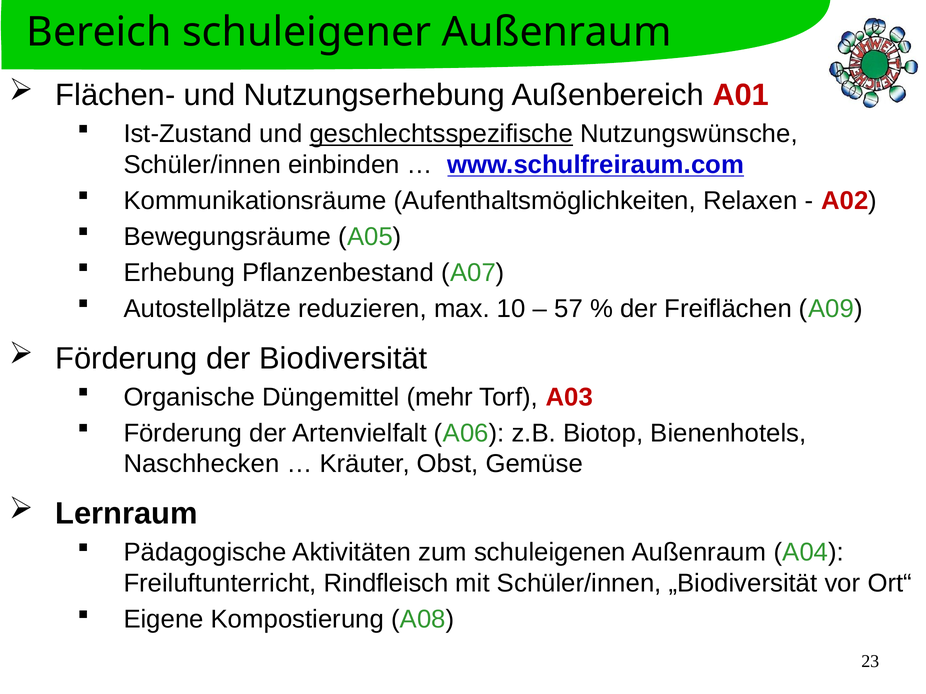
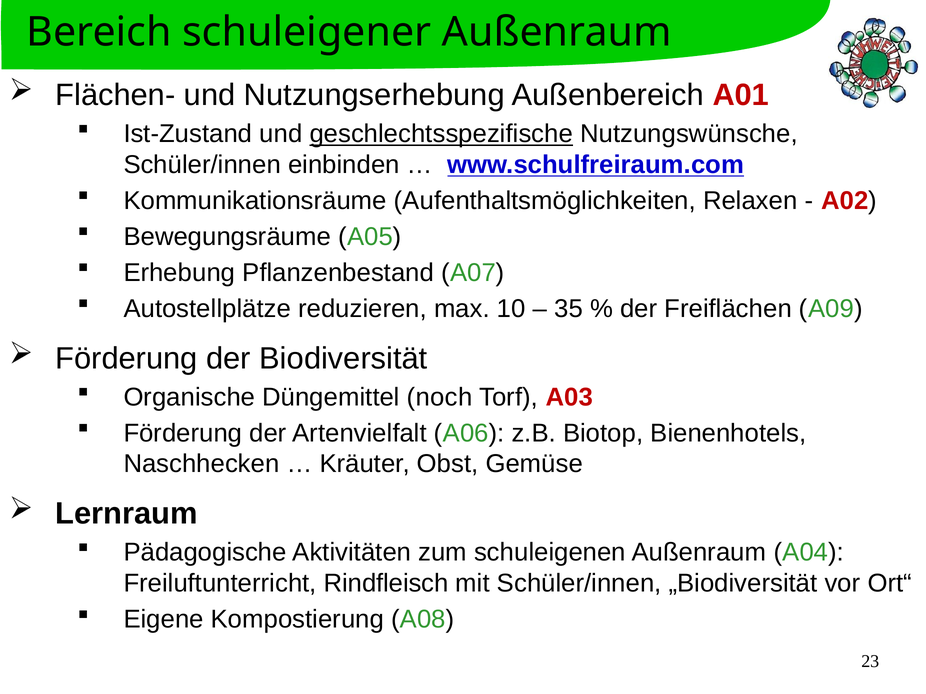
57: 57 -> 35
mehr: mehr -> noch
